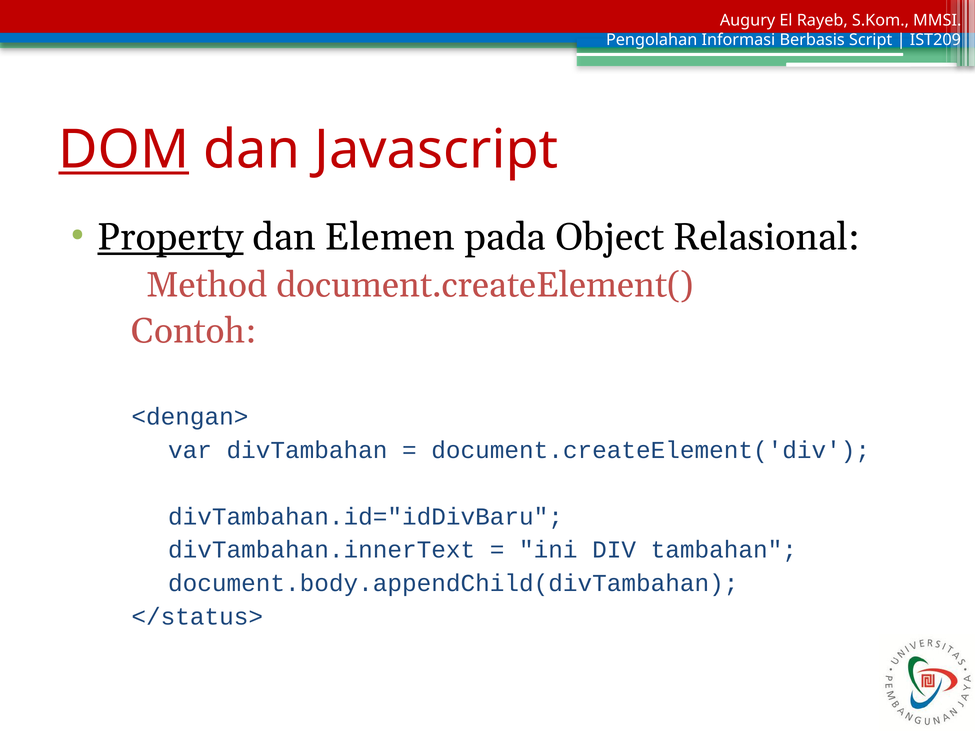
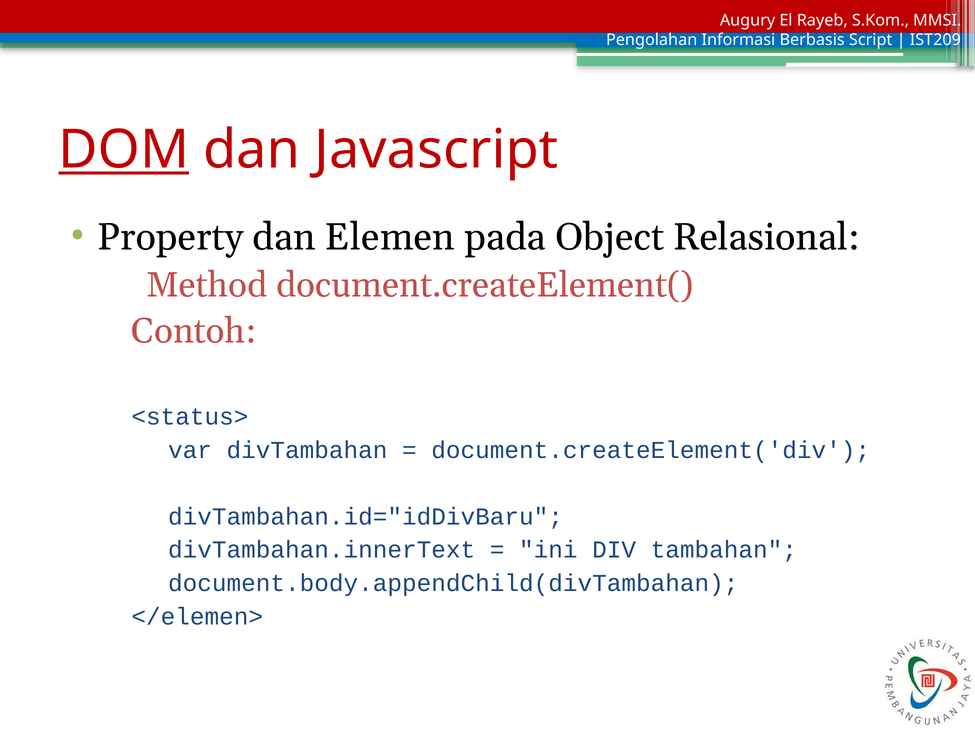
Property underline: present -> none
<dengan>: <dengan> -> <status>
</status>: </status> -> </elemen>
